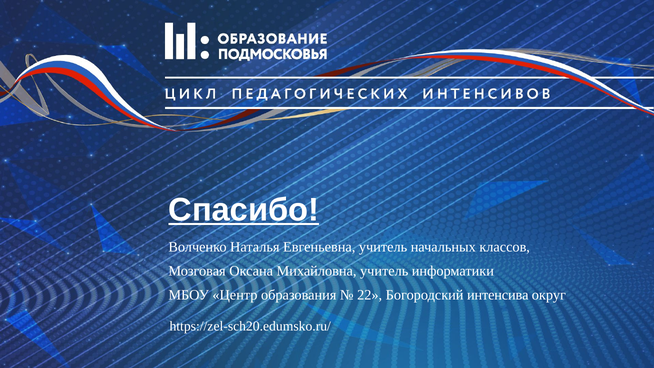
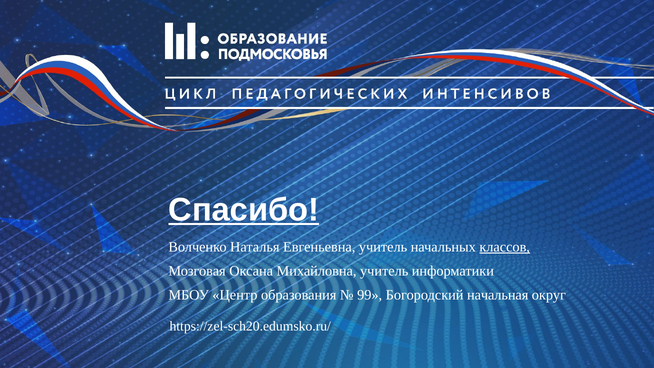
классов underline: none -> present
22: 22 -> 99
интенсива: интенсива -> начальная
